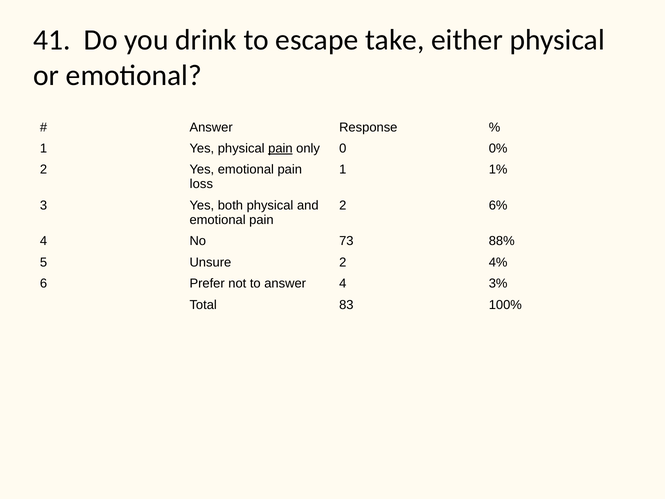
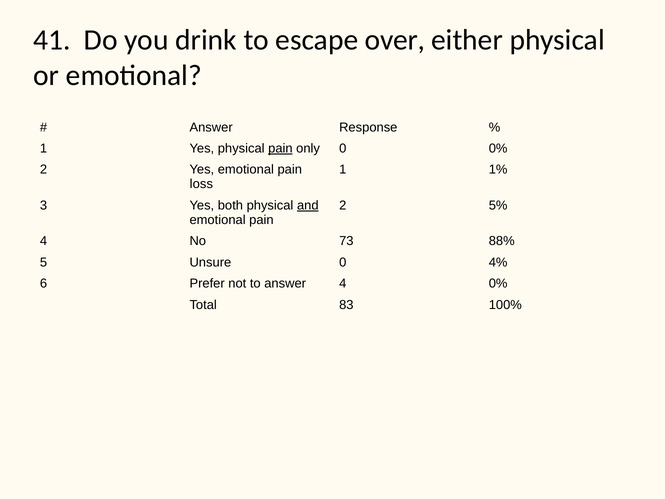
take: take -> over
and underline: none -> present
6%: 6% -> 5%
Unsure 2: 2 -> 0
4 3%: 3% -> 0%
